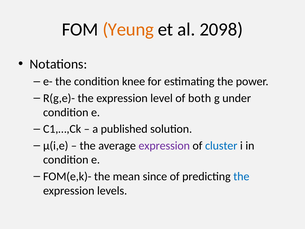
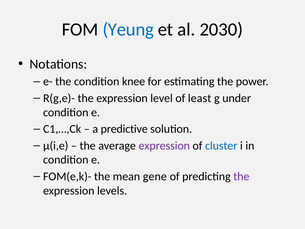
Yeung colour: orange -> blue
2098: 2098 -> 2030
both: both -> least
published: published -> predictive
since: since -> gene
the at (241, 176) colour: blue -> purple
